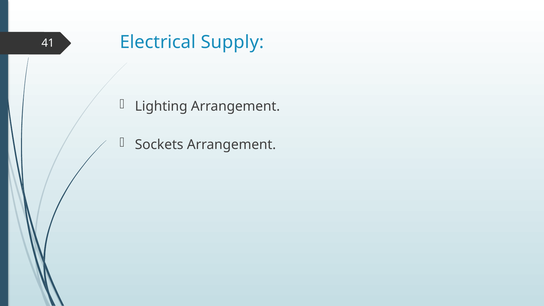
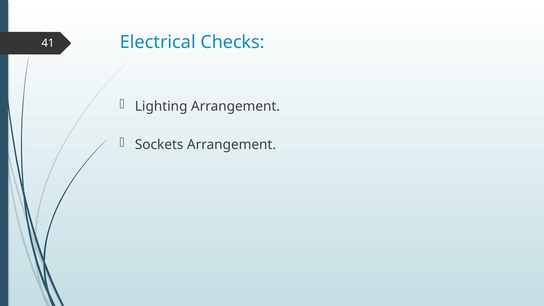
Supply: Supply -> Checks
